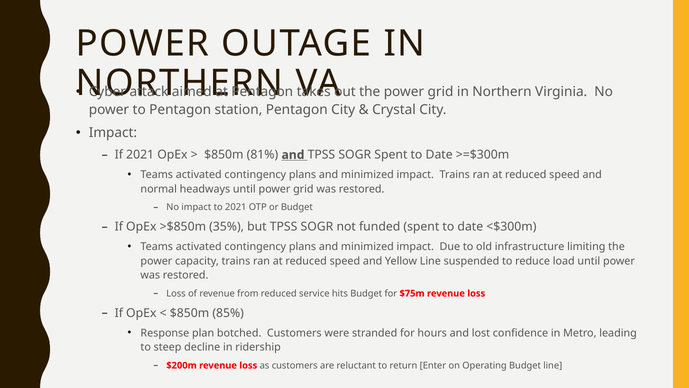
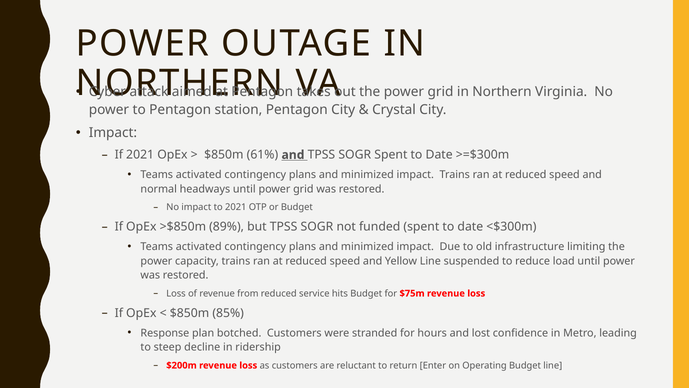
81%: 81% -> 61%
35%: 35% -> 89%
